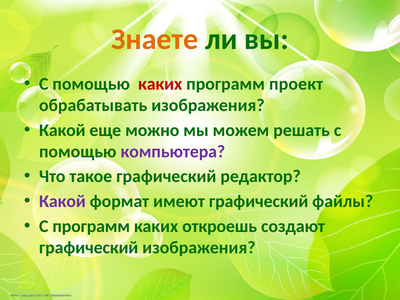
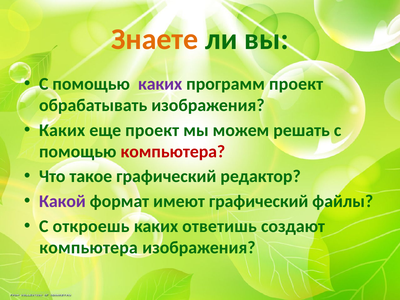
каких at (160, 84) colour: red -> purple
Какой at (62, 130): Какой -> Каких
еще можно: можно -> проект
компьютера at (173, 151) colour: purple -> red
С программ: программ -> откроешь
откроешь: откроешь -> ответишь
графический at (89, 248): графический -> компьютера
